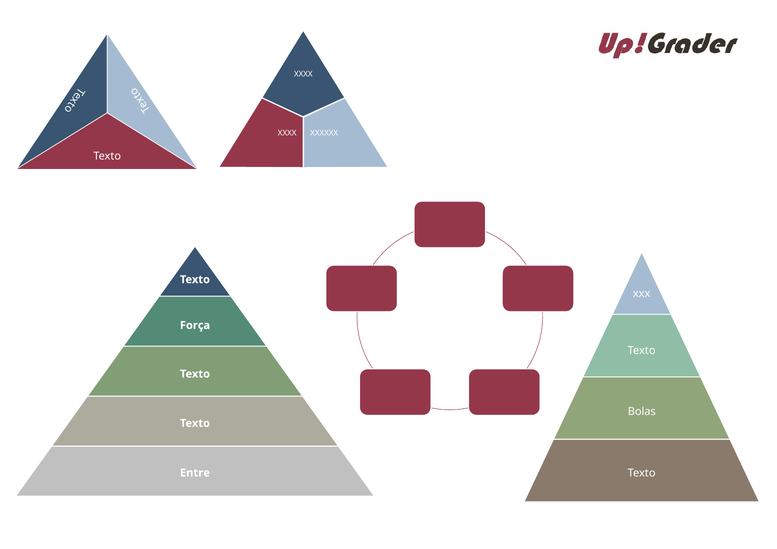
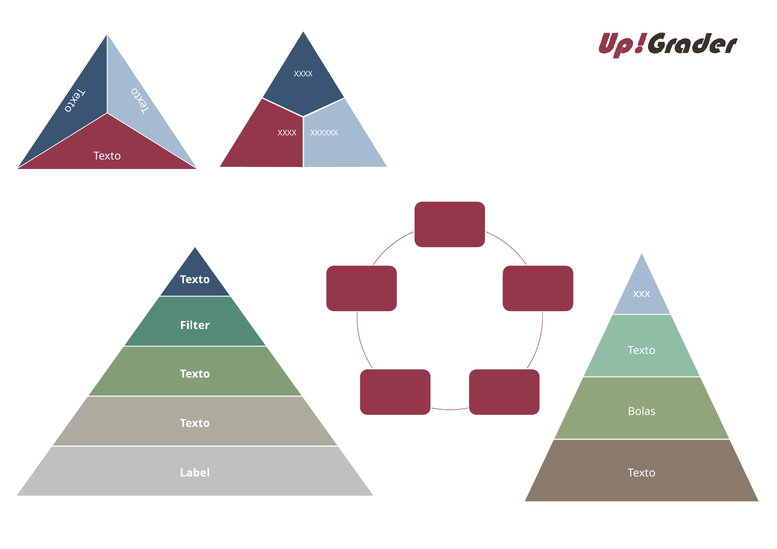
Força: Força -> Filter
Entre: Entre -> Label
